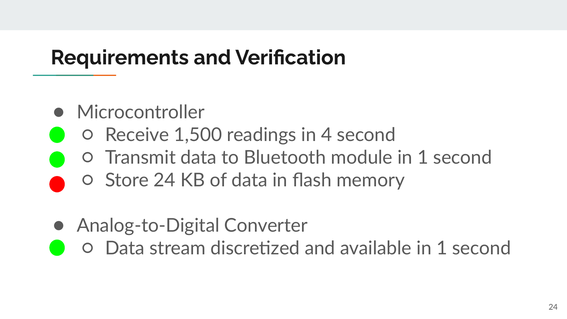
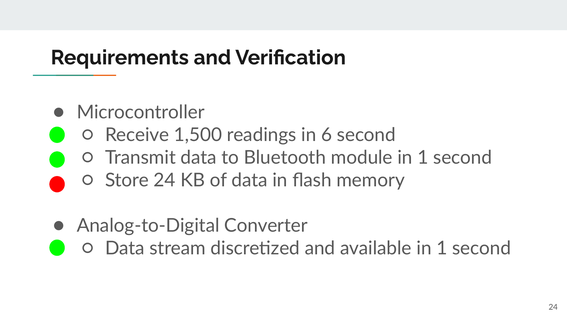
4: 4 -> 6
